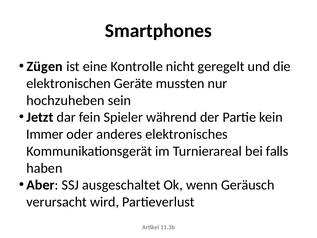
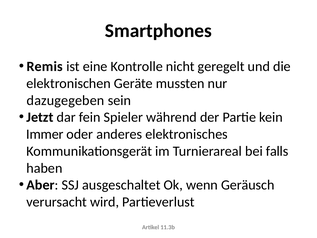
Zügen: Zügen -> Remis
hochzuheben: hochzuheben -> dazugegeben
